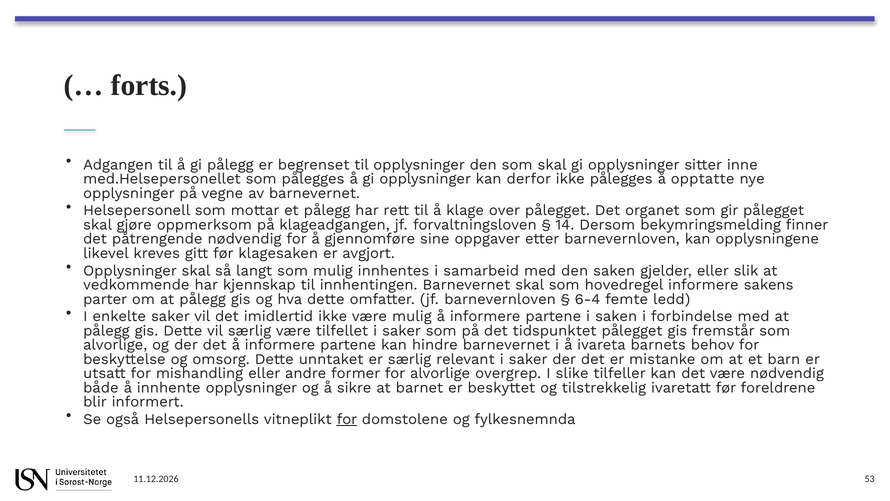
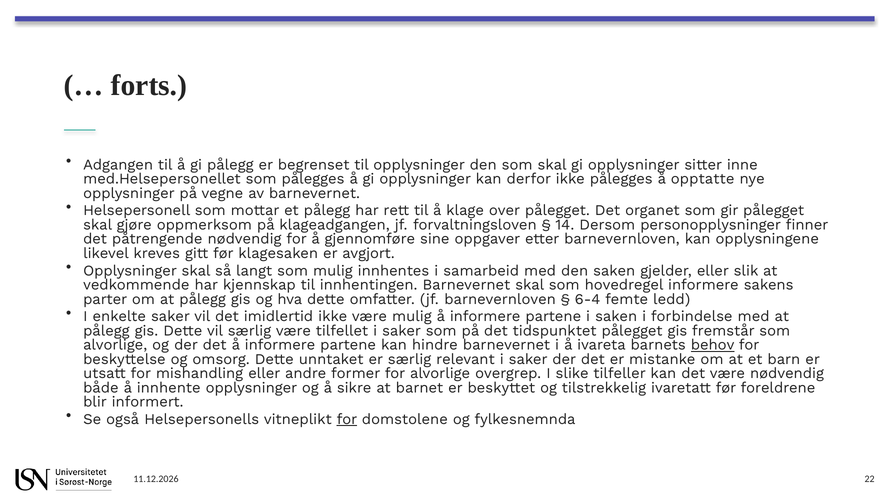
bekymringsmelding: bekymringsmelding -> personopplysninger
behov underline: none -> present
53: 53 -> 22
